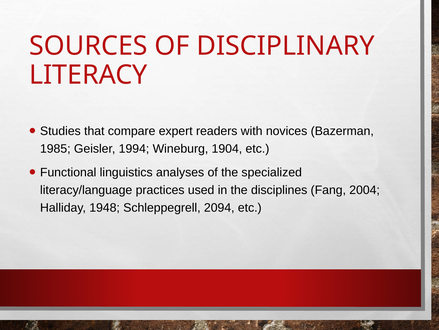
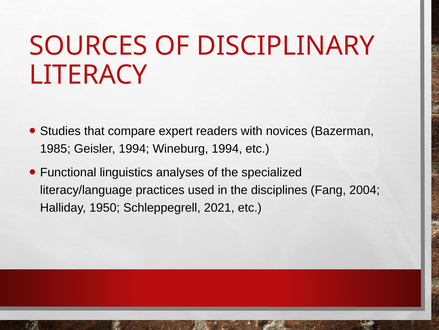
Wineburg 1904: 1904 -> 1994
1948: 1948 -> 1950
2094: 2094 -> 2021
